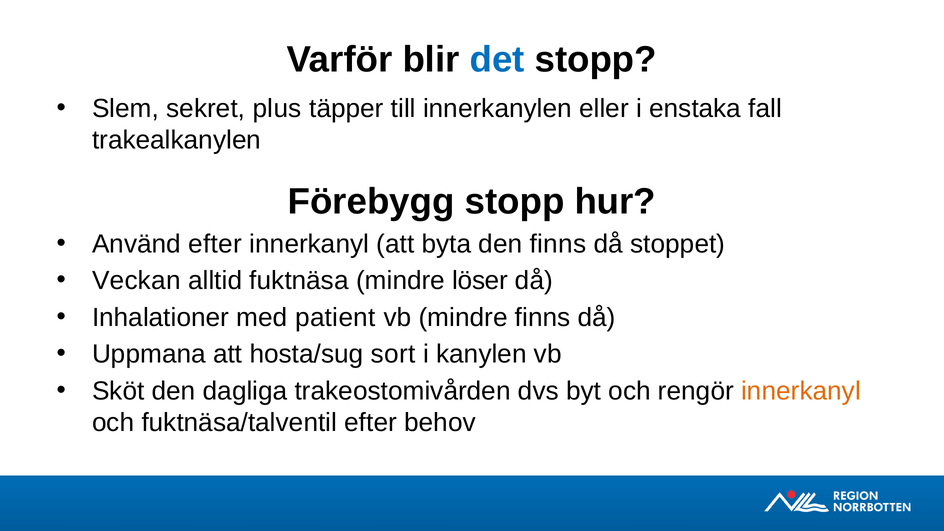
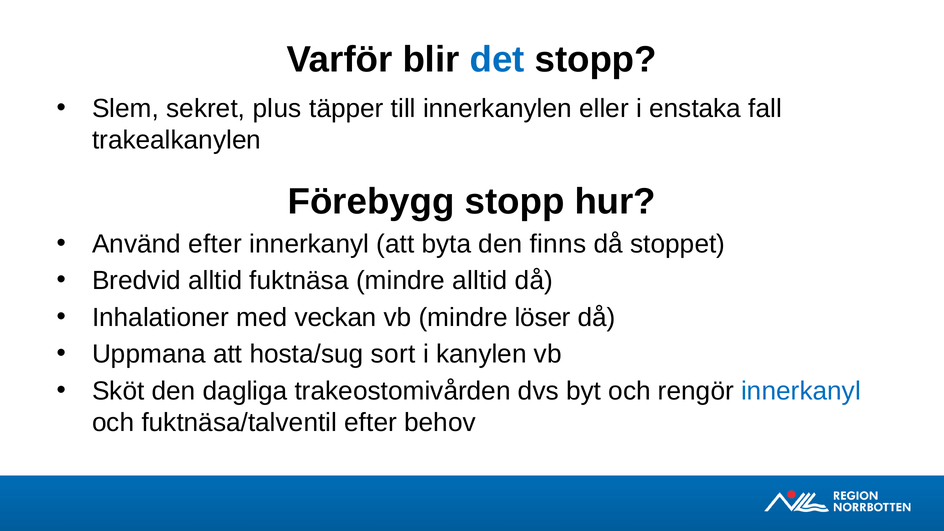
Veckan: Veckan -> Bredvid
mindre löser: löser -> alltid
patient: patient -> veckan
mindre finns: finns -> löser
innerkanyl at (801, 391) colour: orange -> blue
